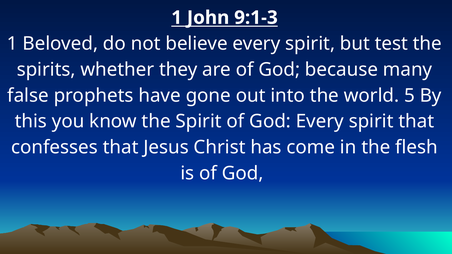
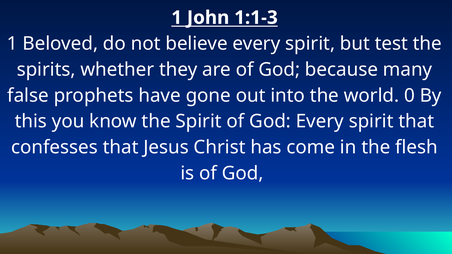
9:1-3: 9:1-3 -> 1:1-3
5: 5 -> 0
